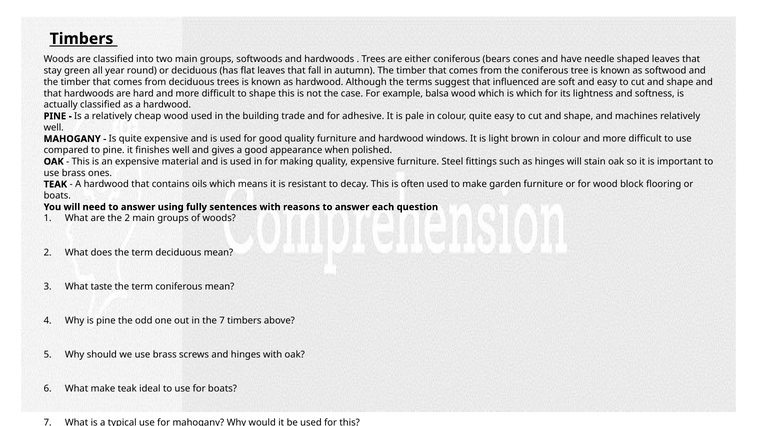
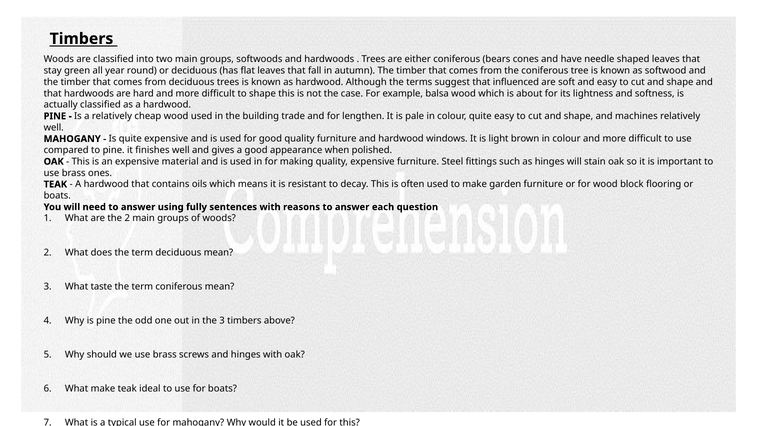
is which: which -> about
adhesive: adhesive -> lengthen
the 7: 7 -> 3
